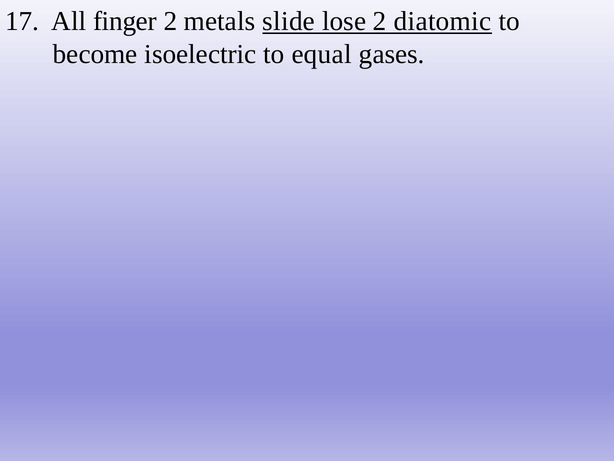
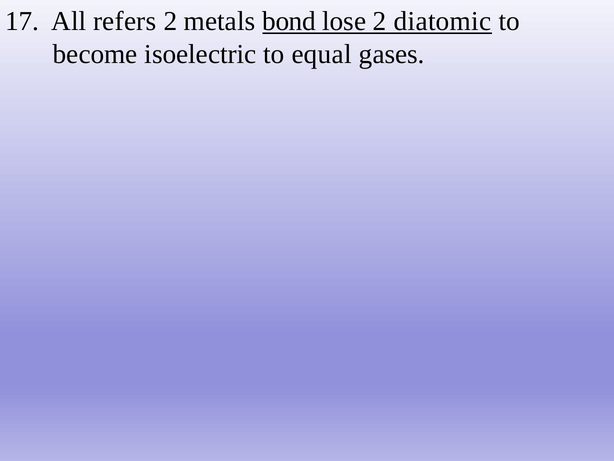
finger: finger -> refers
slide: slide -> bond
